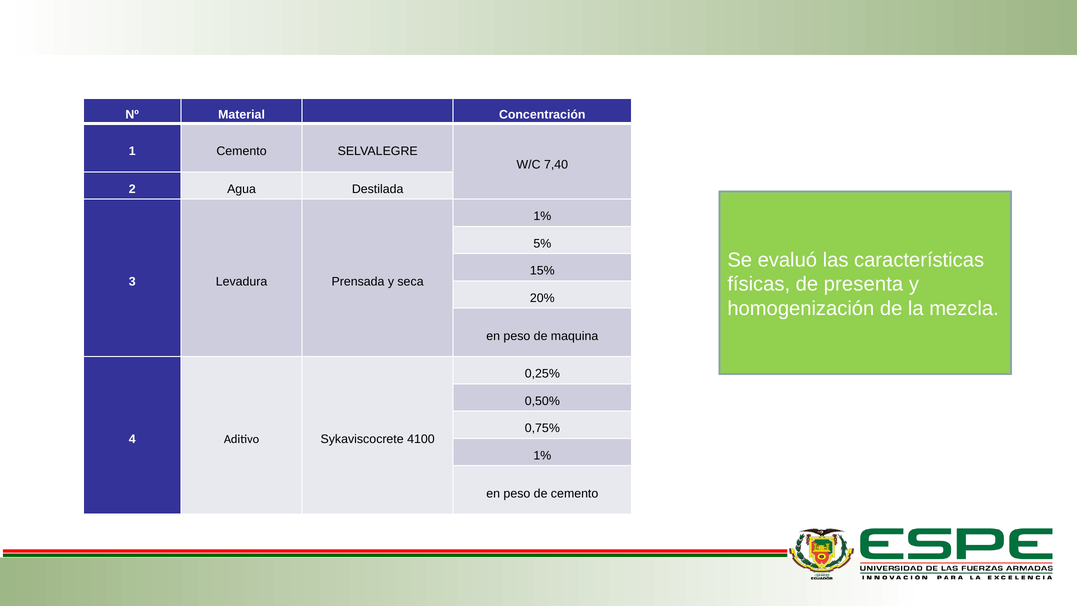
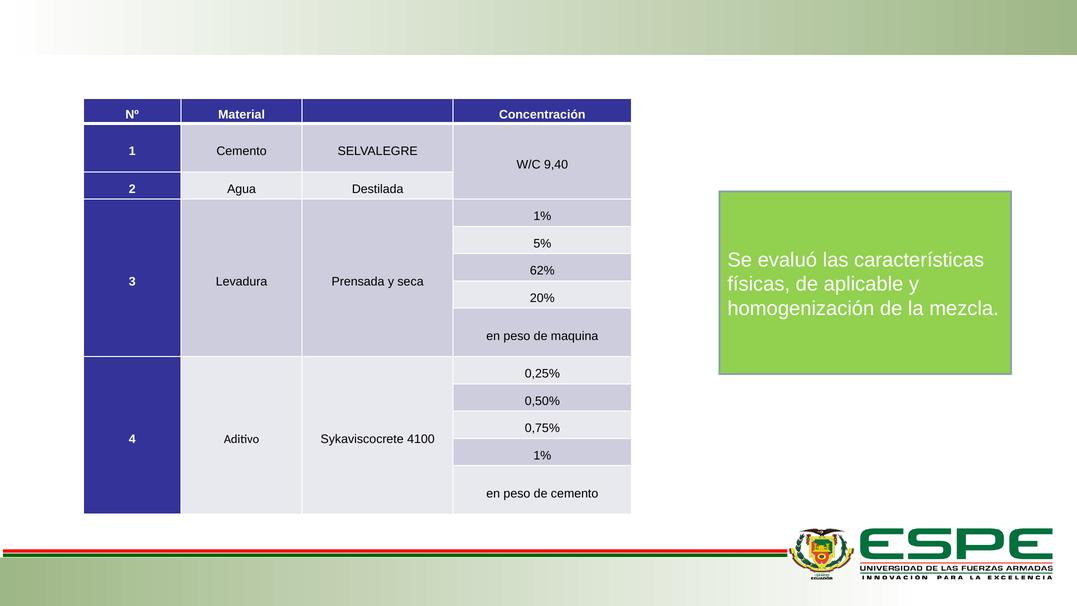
7,40: 7,40 -> 9,40
15%: 15% -> 62%
presenta: presenta -> aplicable
